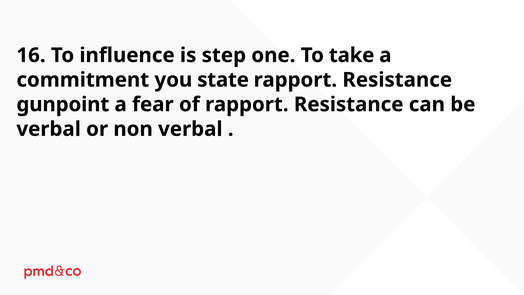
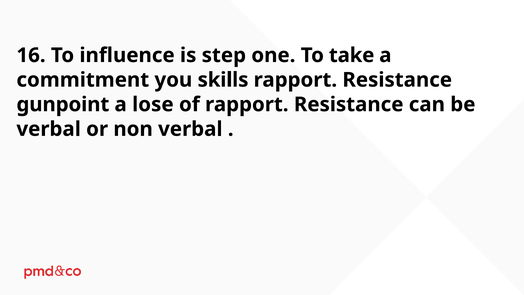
state: state -> skills
fear: fear -> lose
